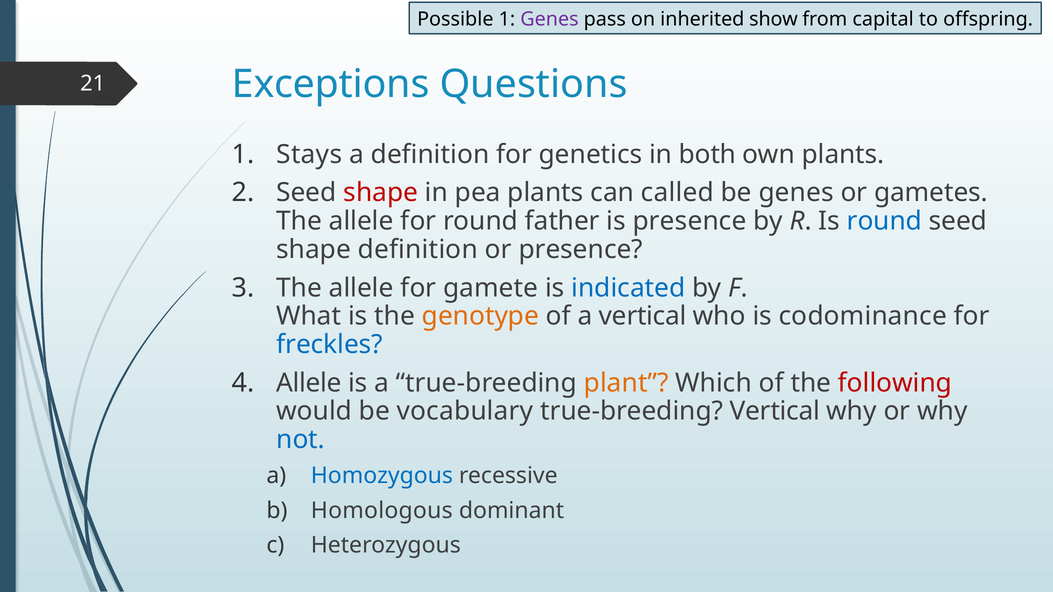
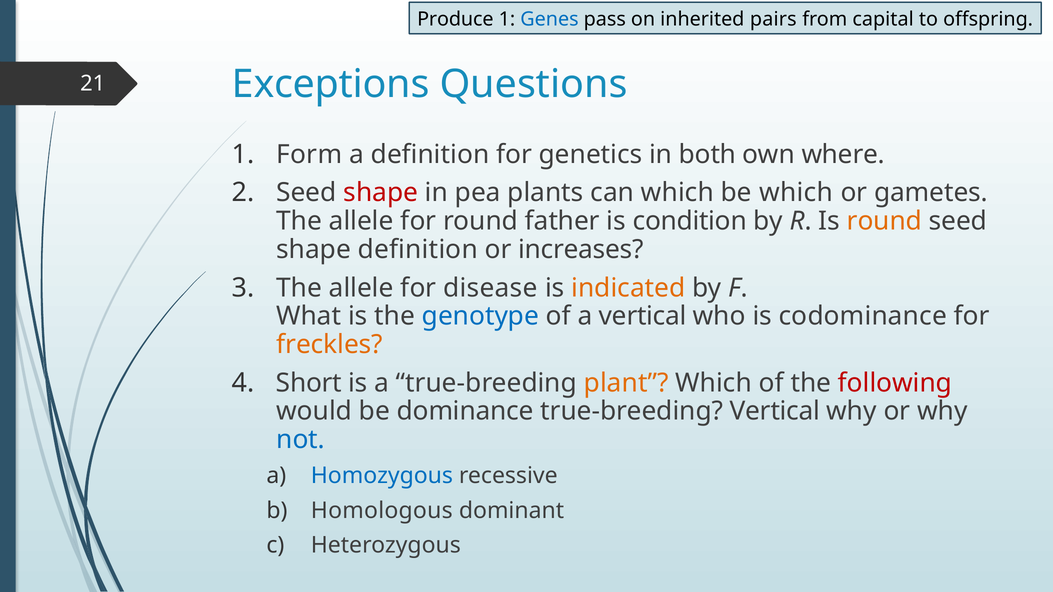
Possible: Possible -> Produce
Genes at (549, 19) colour: purple -> blue
show: show -> pairs
Stays: Stays -> Form
own plants: plants -> where
can called: called -> which
be genes: genes -> which
is presence: presence -> condition
round at (884, 221) colour: blue -> orange
or presence: presence -> increases
gamete: gamete -> disease
indicated colour: blue -> orange
genotype colour: orange -> blue
freckles colour: blue -> orange
Allele at (309, 383): Allele -> Short
vocabulary: vocabulary -> dominance
